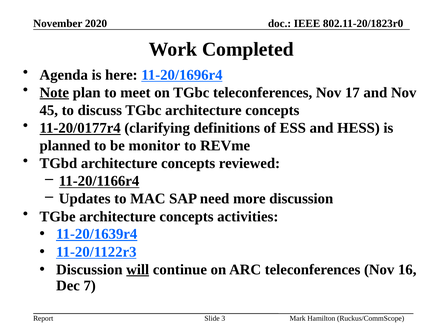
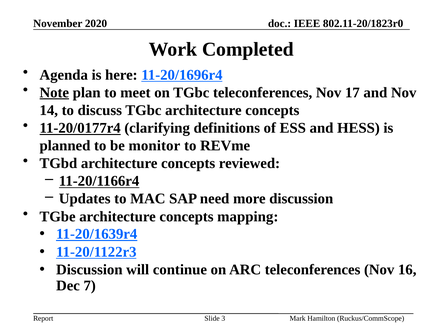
45: 45 -> 14
activities: activities -> mapping
will underline: present -> none
